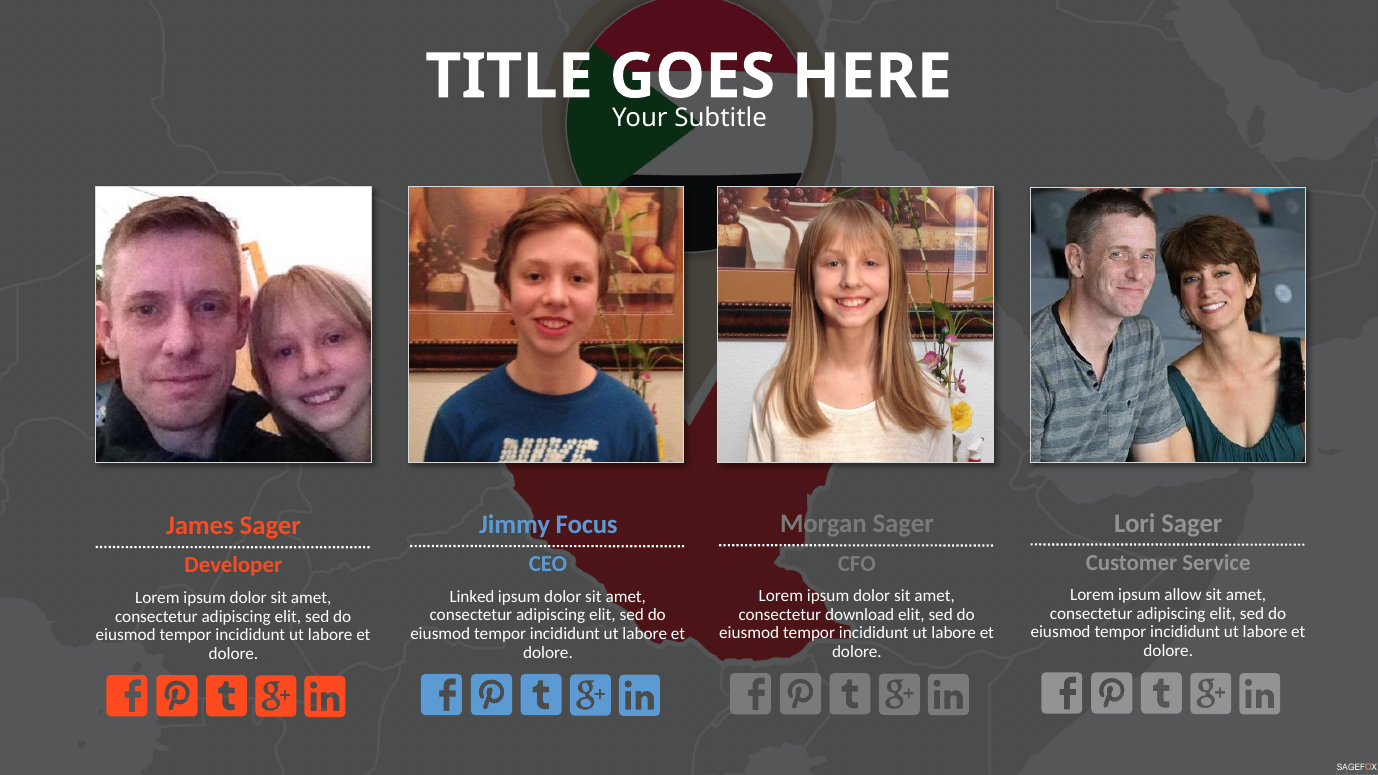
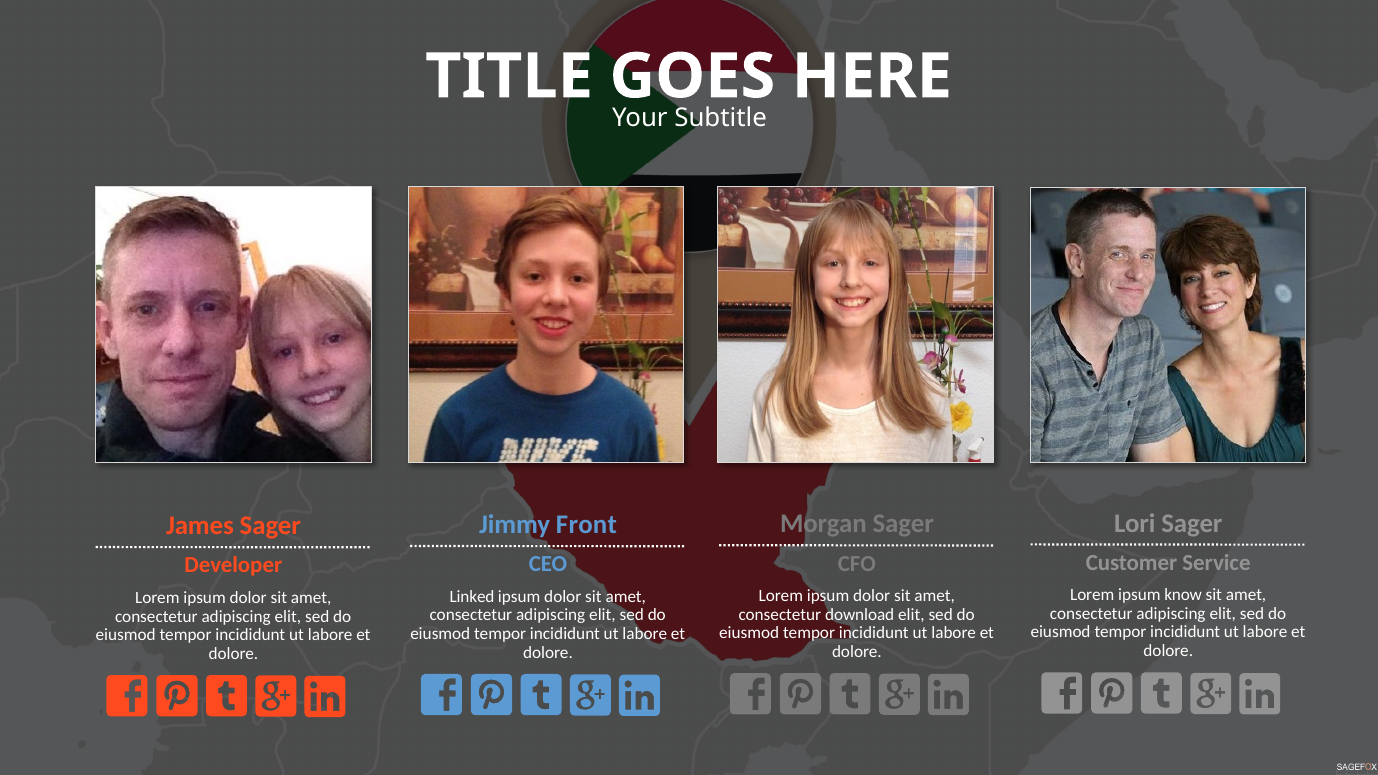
Focus: Focus -> Front
allow: allow -> know
